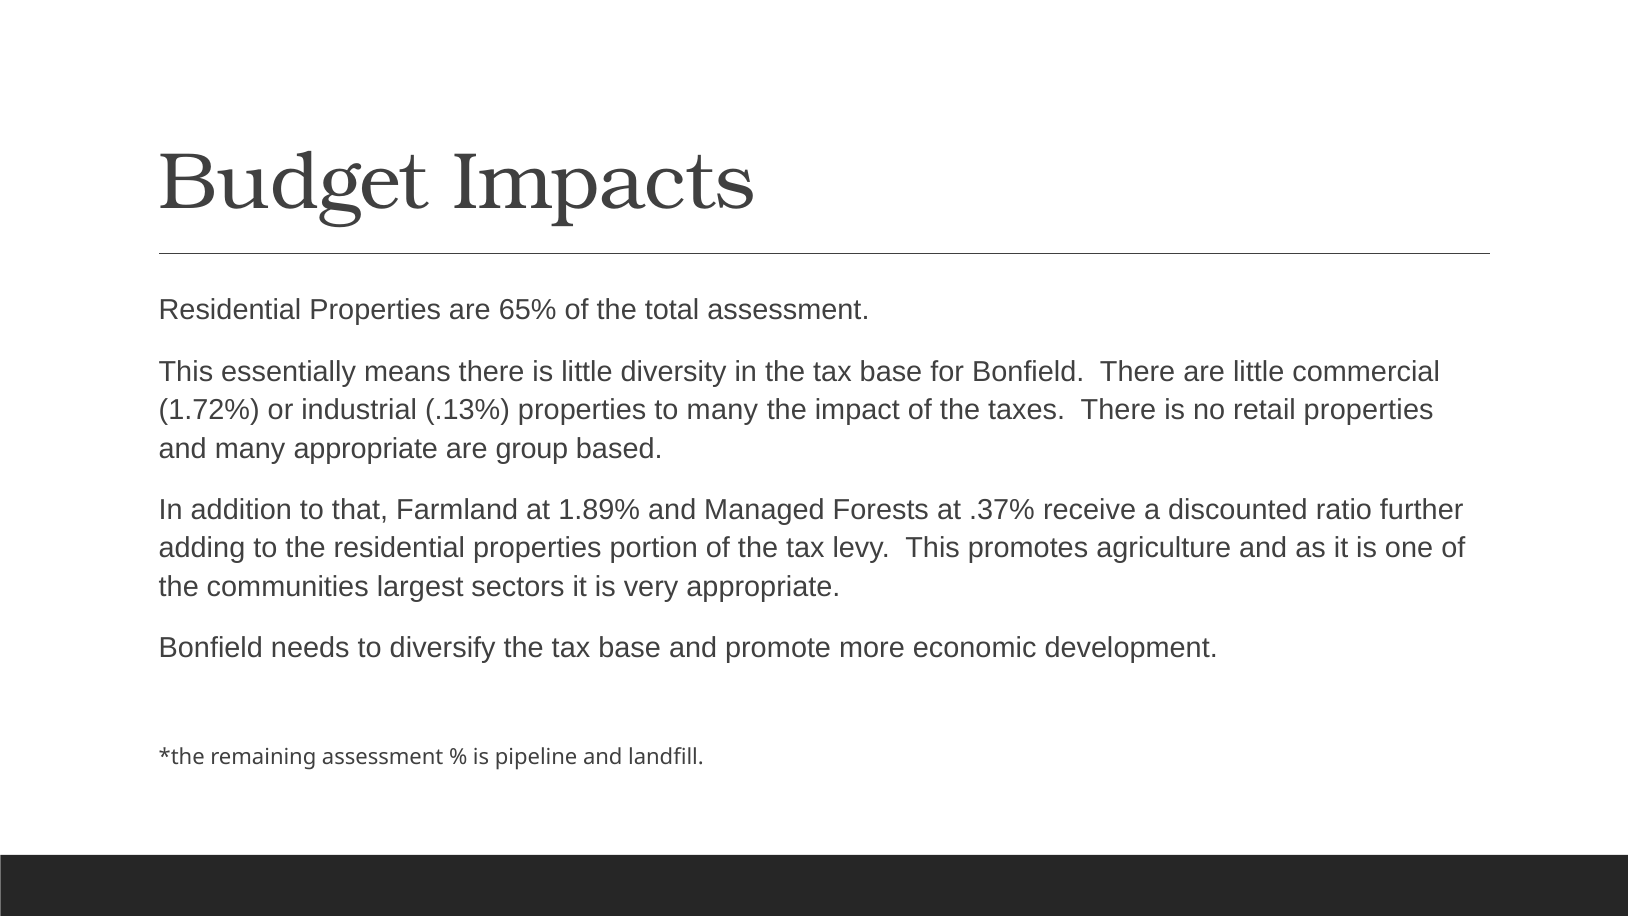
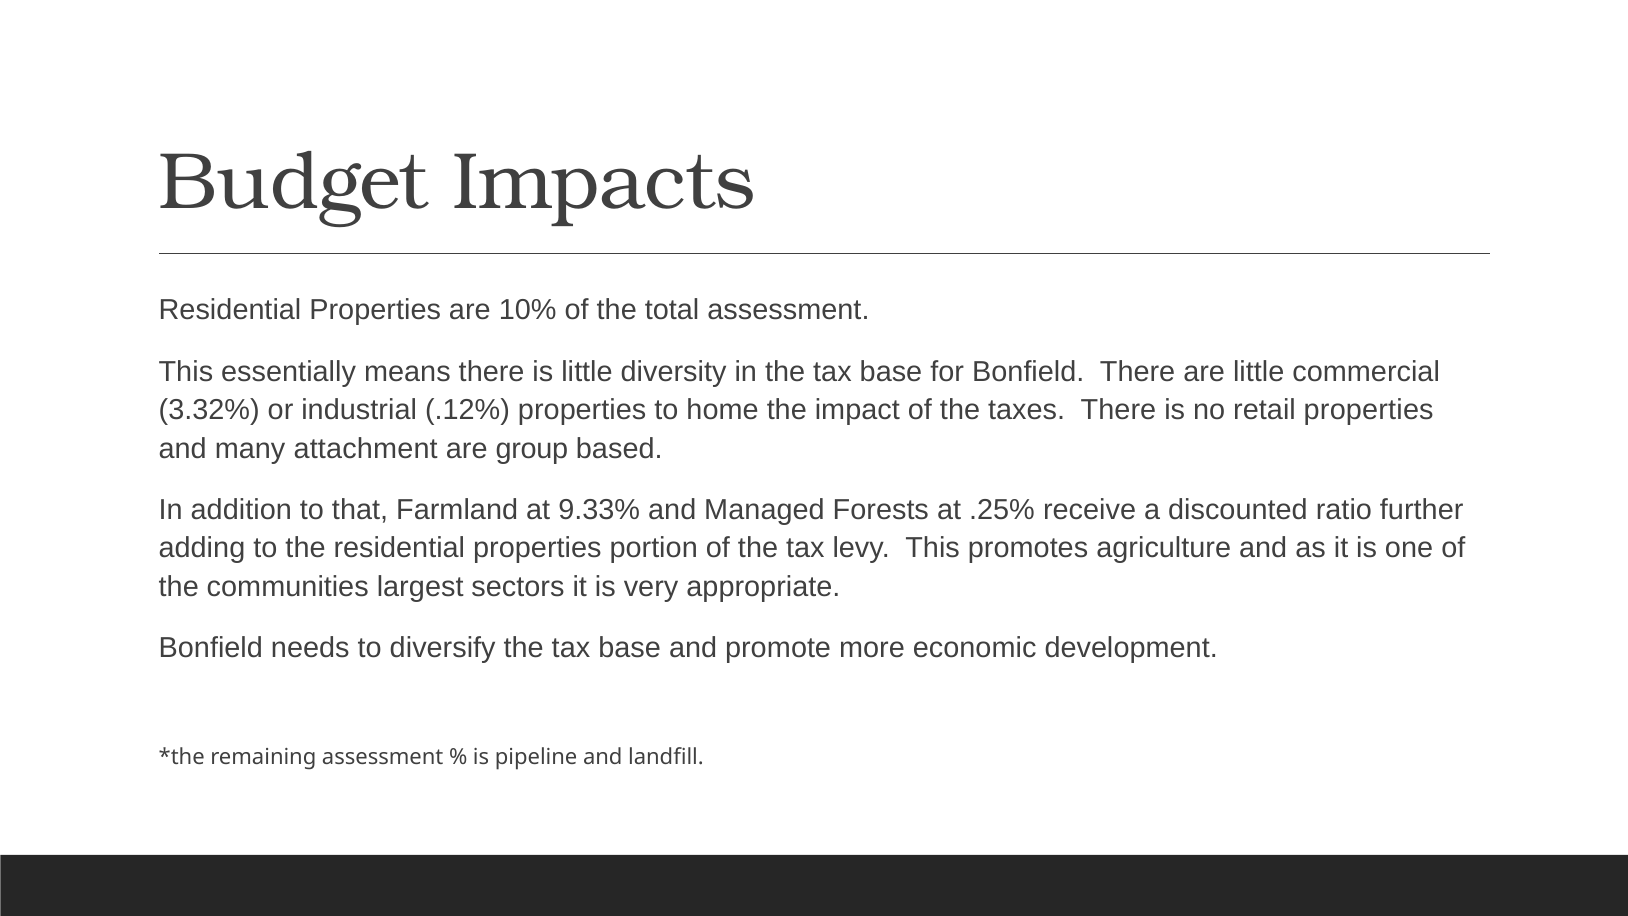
65%: 65% -> 10%
1.72%: 1.72% -> 3.32%
.13%: .13% -> .12%
to many: many -> home
many appropriate: appropriate -> attachment
1.89%: 1.89% -> 9.33%
.37%: .37% -> .25%
